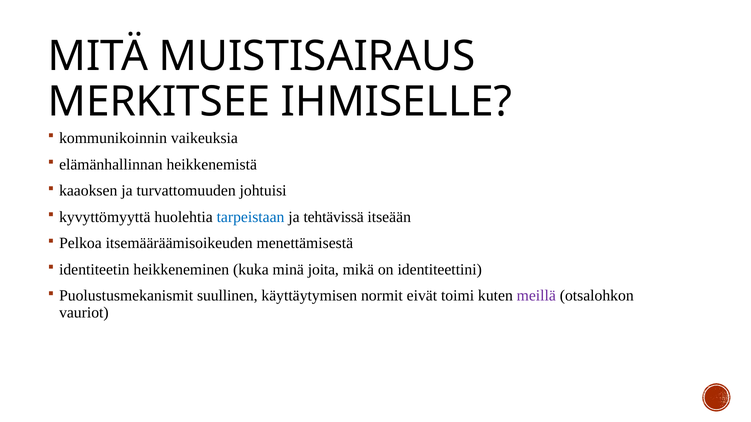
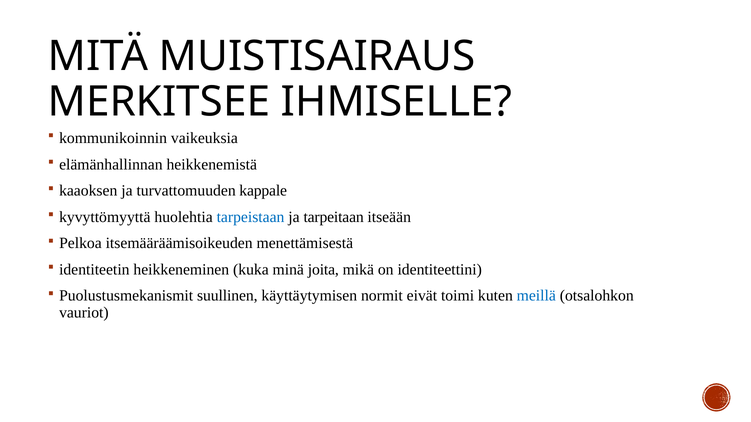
johtuisi: johtuisi -> kappale
tehtävissä: tehtävissä -> tarpeitaan
meillä colour: purple -> blue
